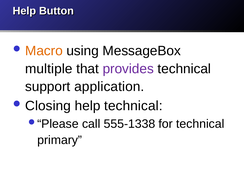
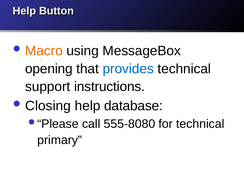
multiple: multiple -> opening
provides colour: purple -> blue
application: application -> instructions
help technical: technical -> database
555-1338: 555-1338 -> 555-8080
